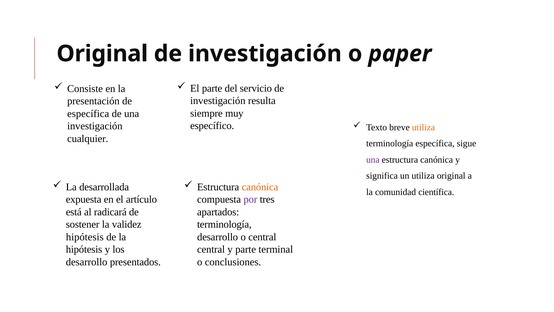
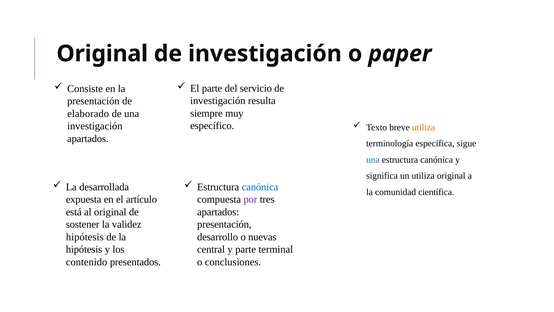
específica at (88, 114): específica -> elaborado
cualquier at (88, 138): cualquier -> apartados
una at (373, 159) colour: purple -> blue
canónica at (260, 187) colour: orange -> blue
al radicará: radicará -> original
terminología at (224, 224): terminología -> presentación
o central: central -> nuevas
desarrollo at (87, 262): desarrollo -> contenido
